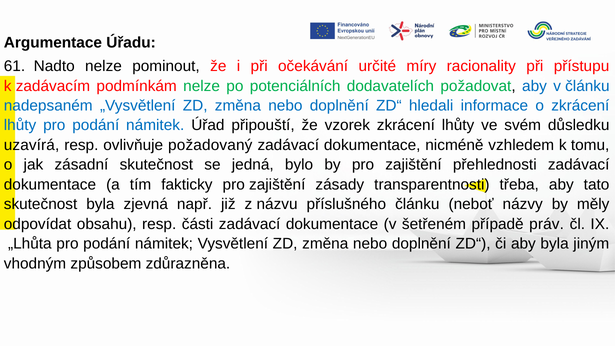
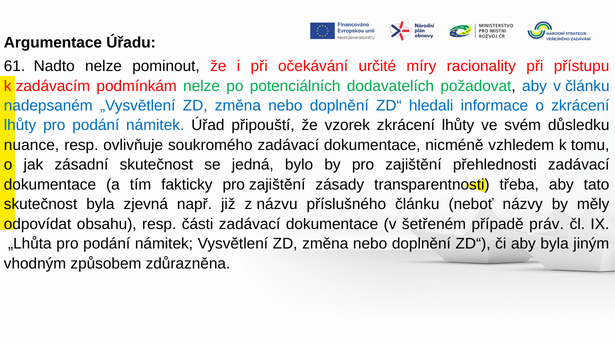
uzavírá: uzavírá -> nuance
požadovaný: požadovaný -> soukromého
